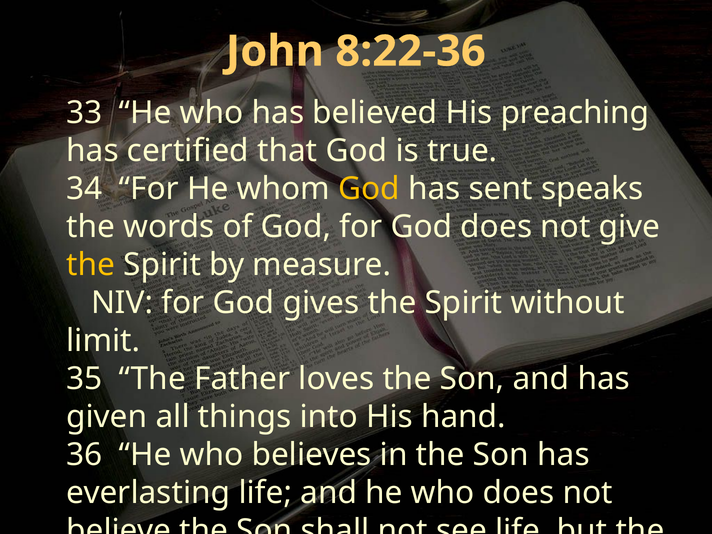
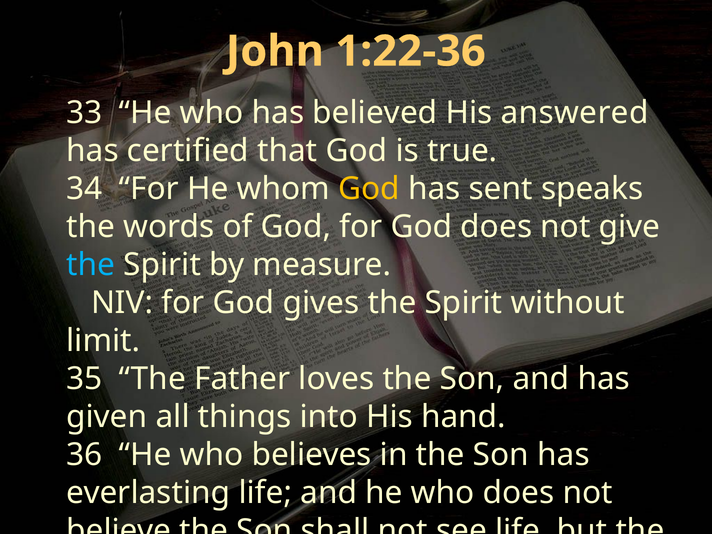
8:22-36: 8:22-36 -> 1:22-36
preaching: preaching -> answered
the at (91, 265) colour: yellow -> light blue
